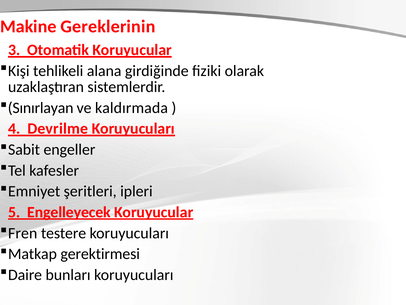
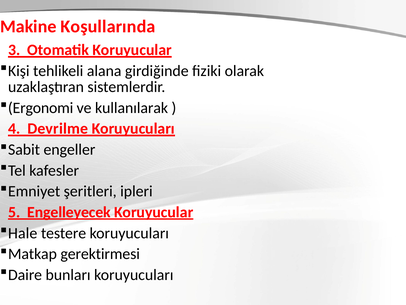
Gereklerinin: Gereklerinin -> Koşullarında
Sınırlayan: Sınırlayan -> Ergonomi
kaldırmada: kaldırmada -> kullanılarak
Fren: Fren -> Hale
